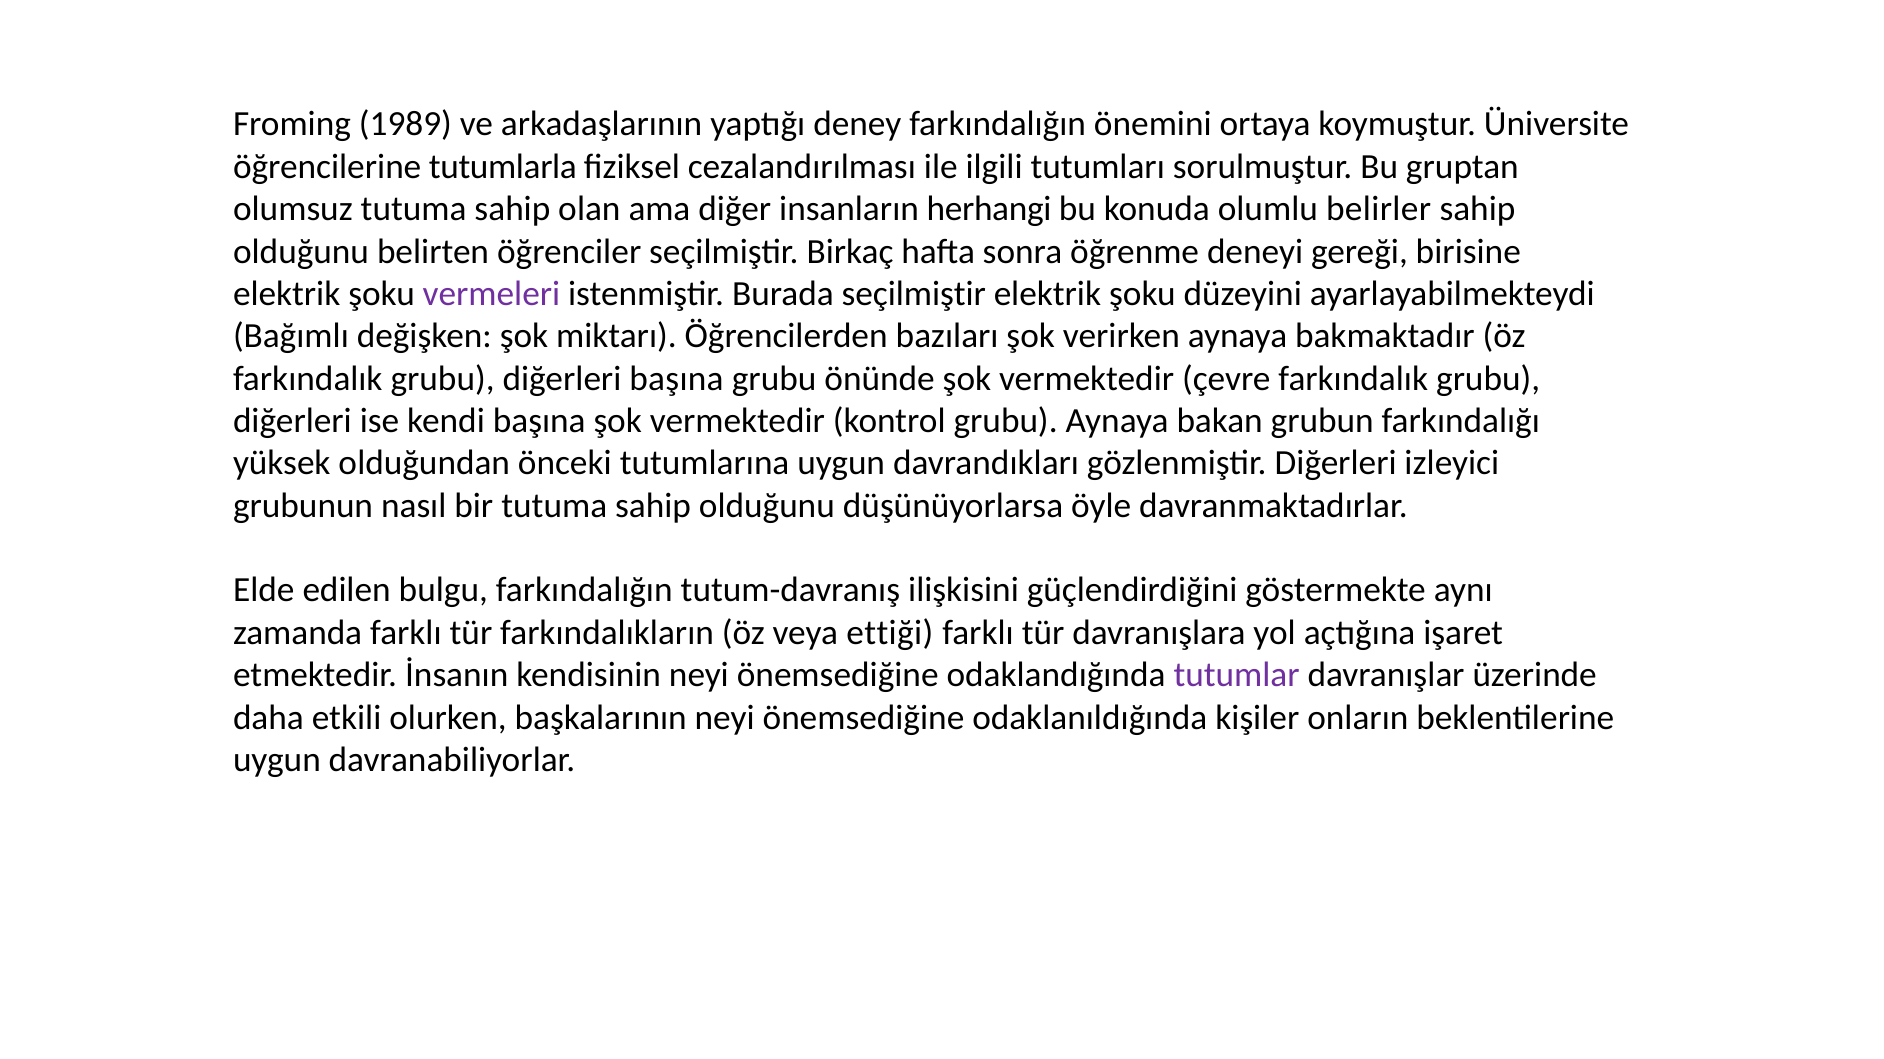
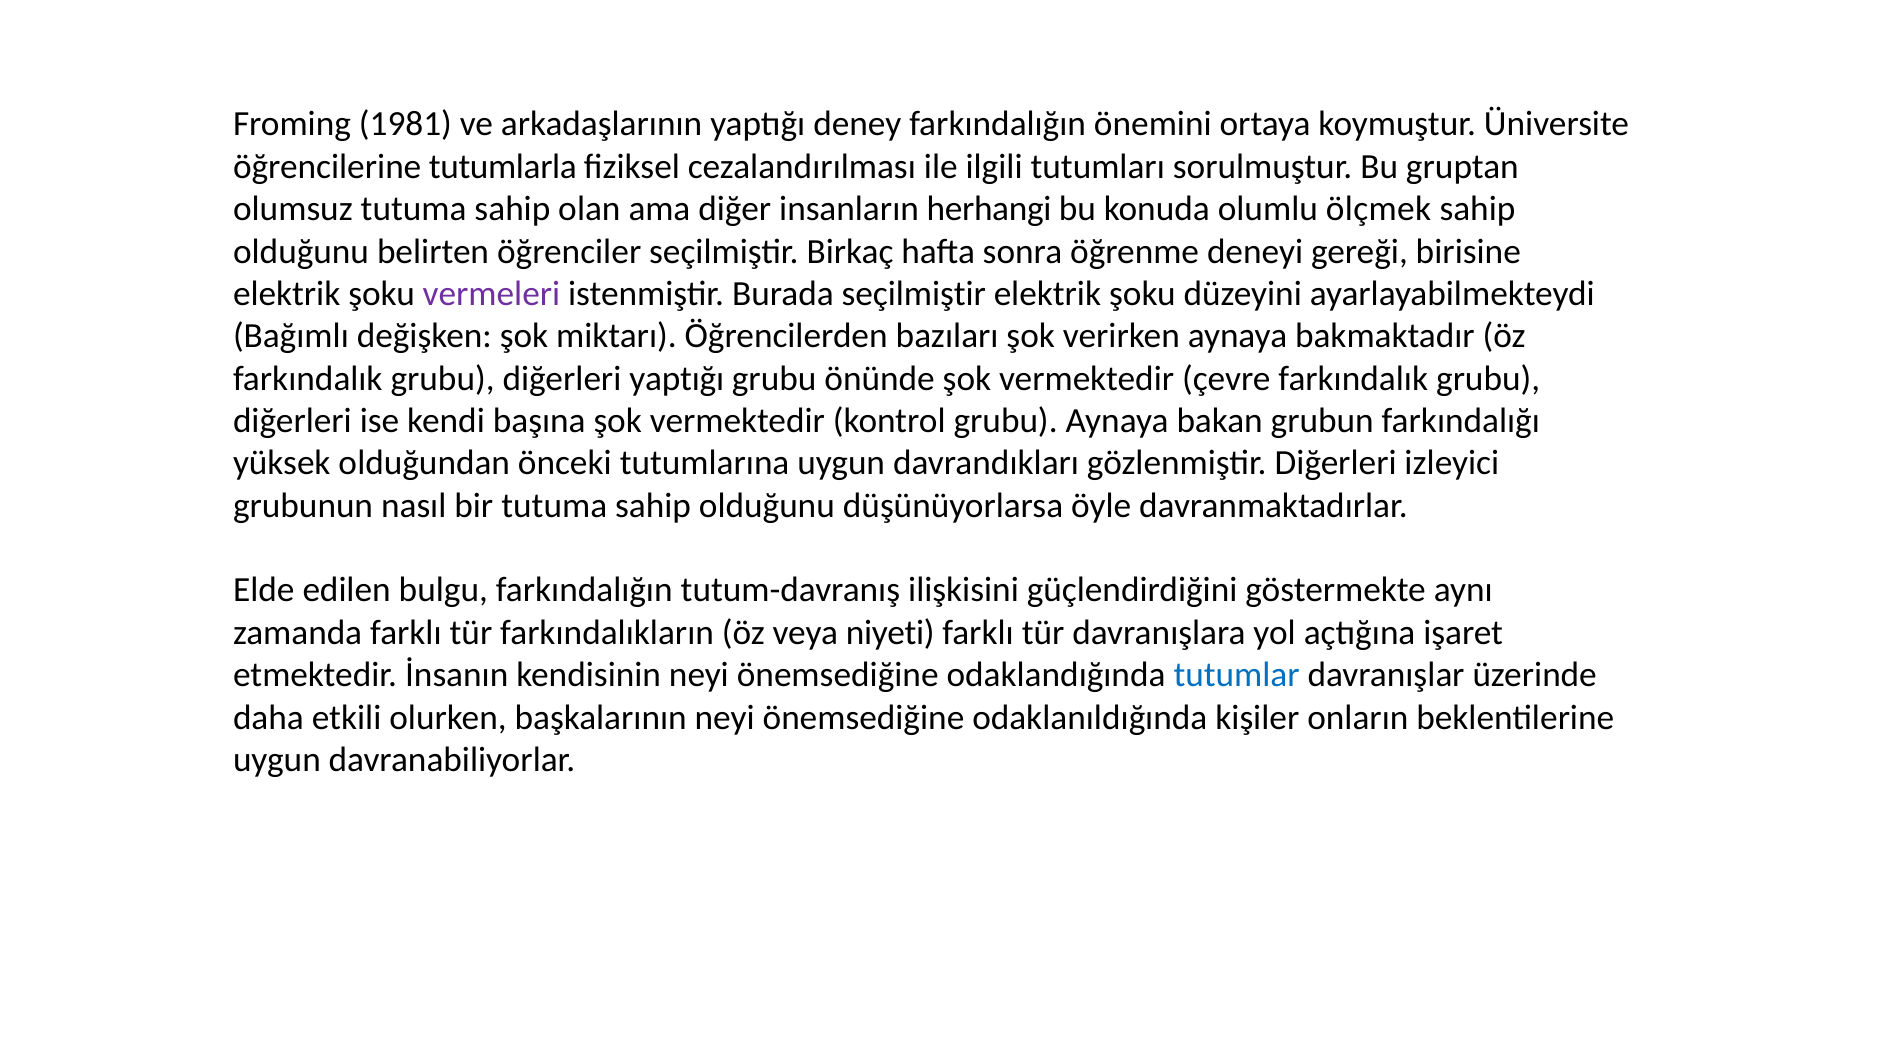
1989: 1989 -> 1981
belirler: belirler -> ölçmek
diğerleri başına: başına -> yaptığı
ettiği: ettiği -> niyeti
tutumlar colour: purple -> blue
